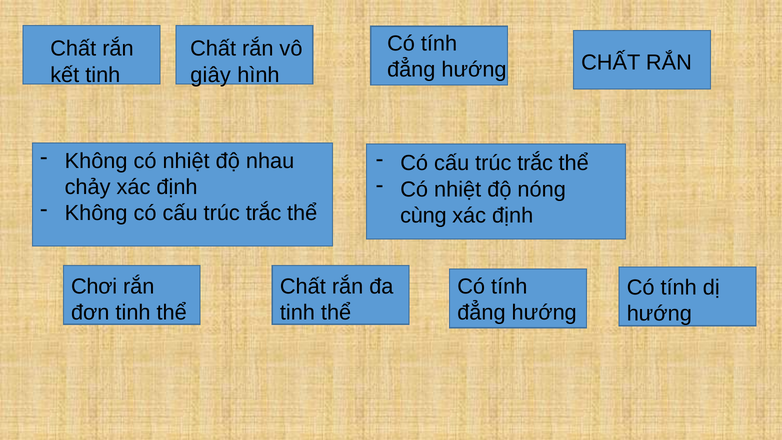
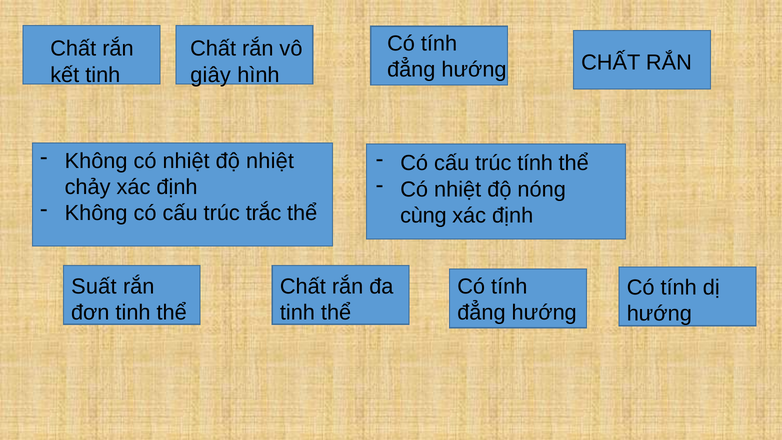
độ nhau: nhau -> nhiệt
trắc at (535, 163): trắc -> tính
Chơi: Chơi -> Suất
